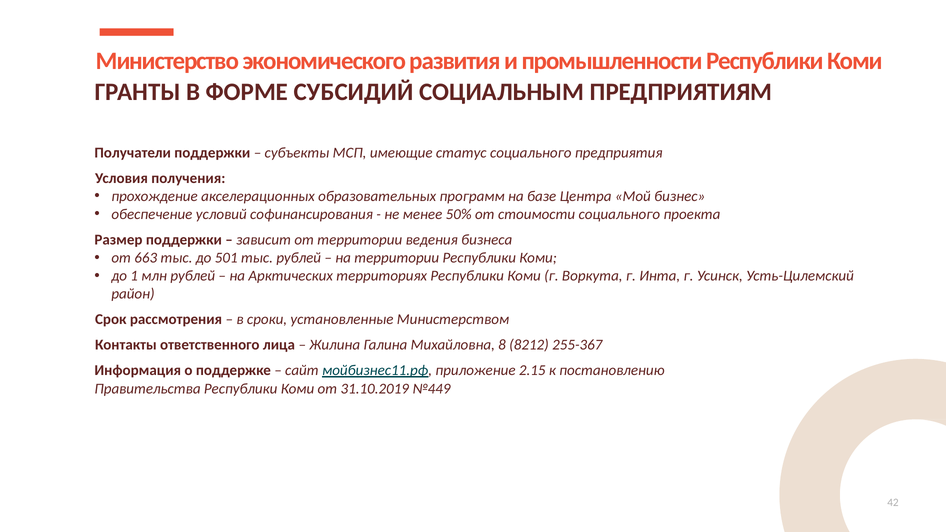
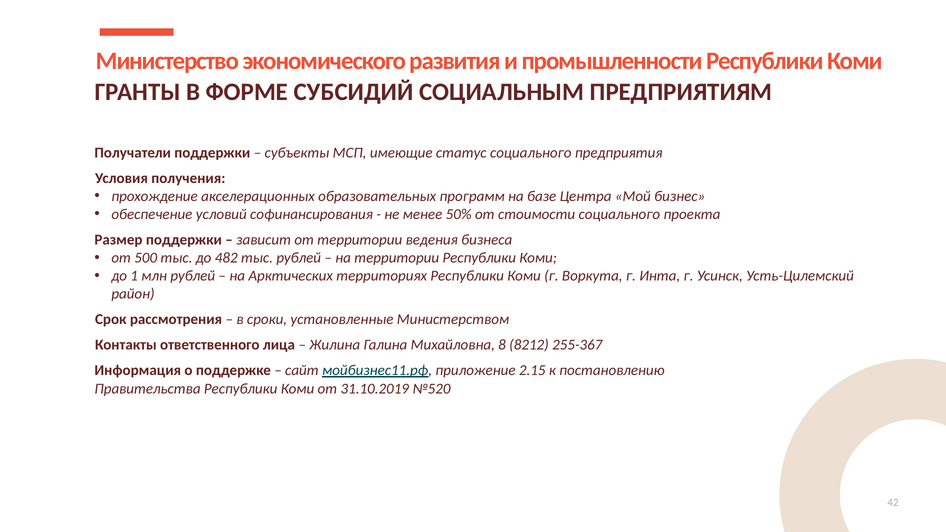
663: 663 -> 500
501: 501 -> 482
№449: №449 -> №520
